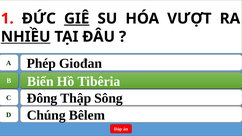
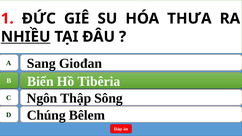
GIÊ underline: present -> none
VƯỢT: VƯỢT -> THƯA
Phép: Phép -> Sang
Đông: Đông -> Ngôn
